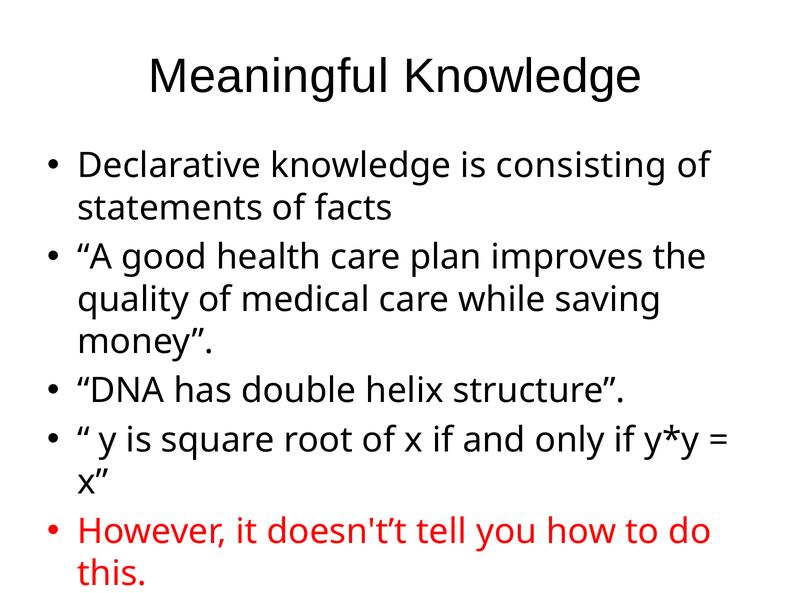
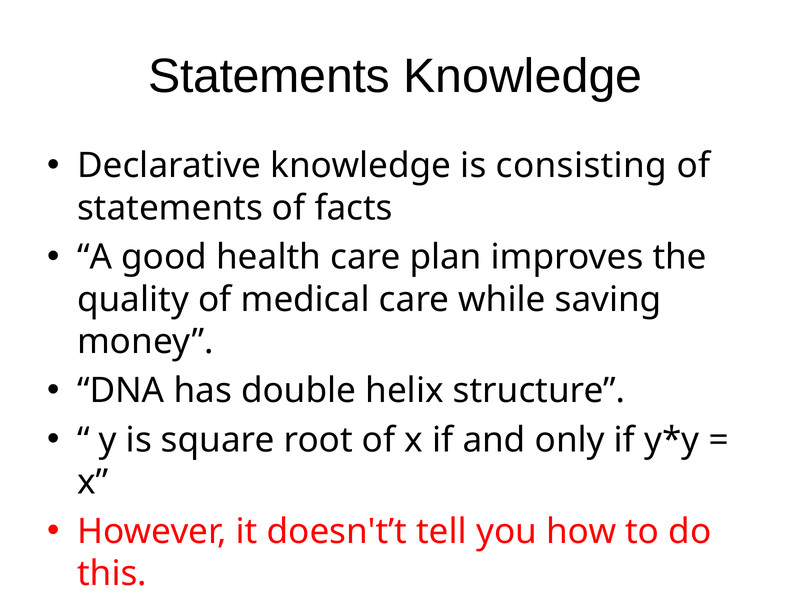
Meaningful at (269, 77): Meaningful -> Statements
